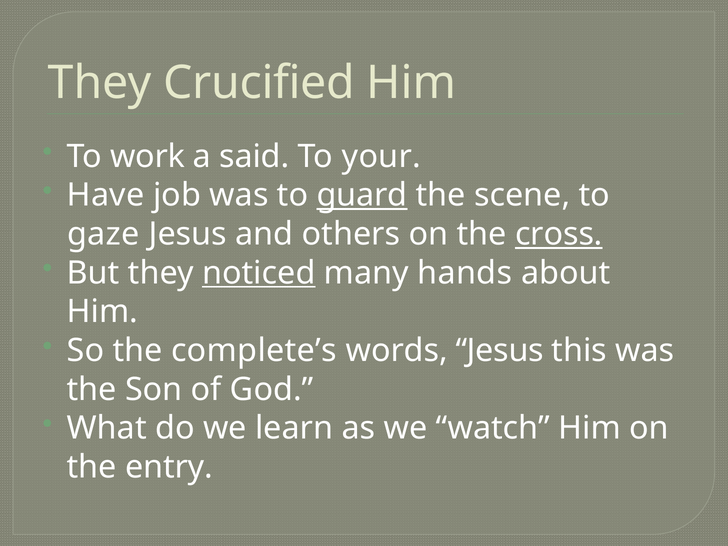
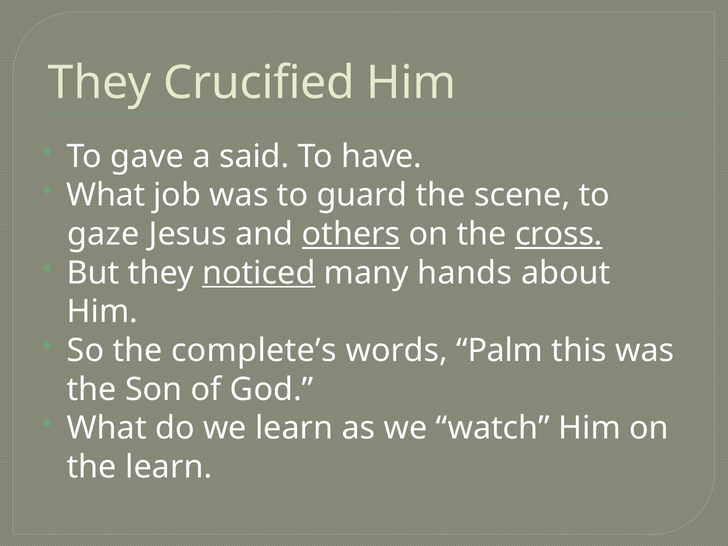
work: work -> gave
your: your -> have
Have at (106, 195): Have -> What
guard underline: present -> none
others underline: none -> present
words Jesus: Jesus -> Palm
the entry: entry -> learn
